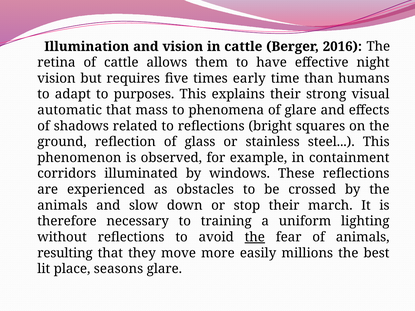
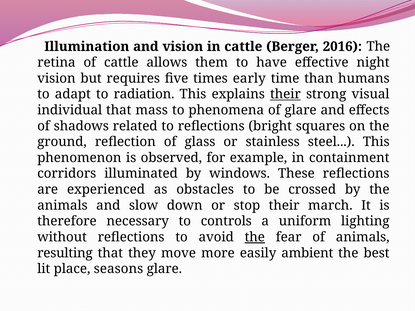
purposes: purposes -> radiation
their at (285, 94) underline: none -> present
automatic: automatic -> individual
training: training -> controls
millions: millions -> ambient
